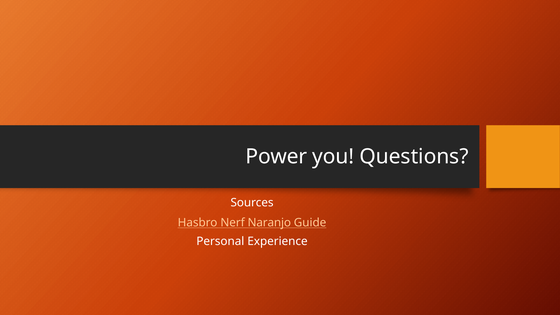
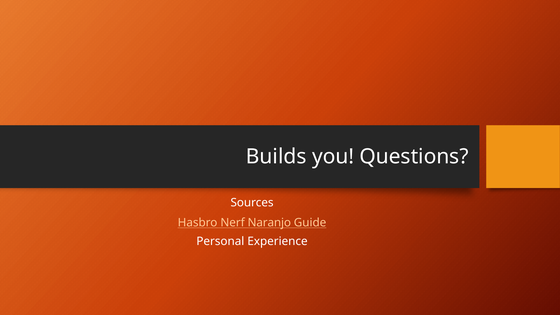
Power: Power -> Builds
